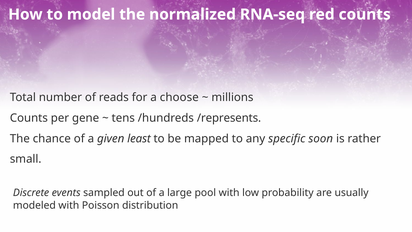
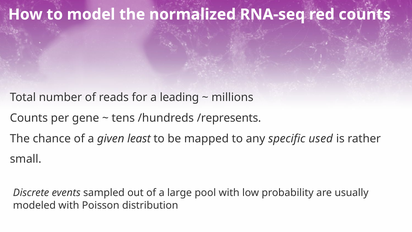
choose: choose -> leading
soon: soon -> used
